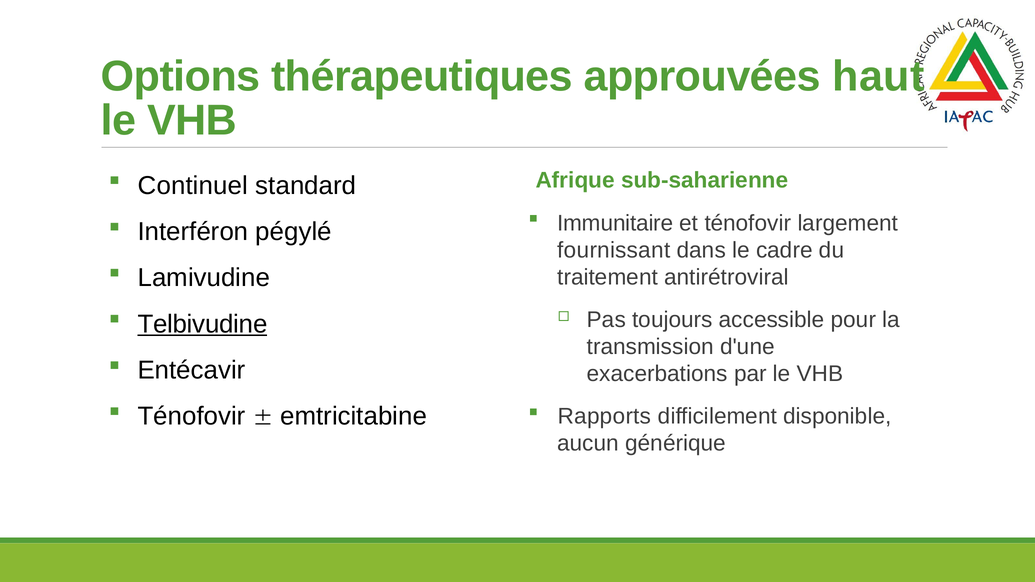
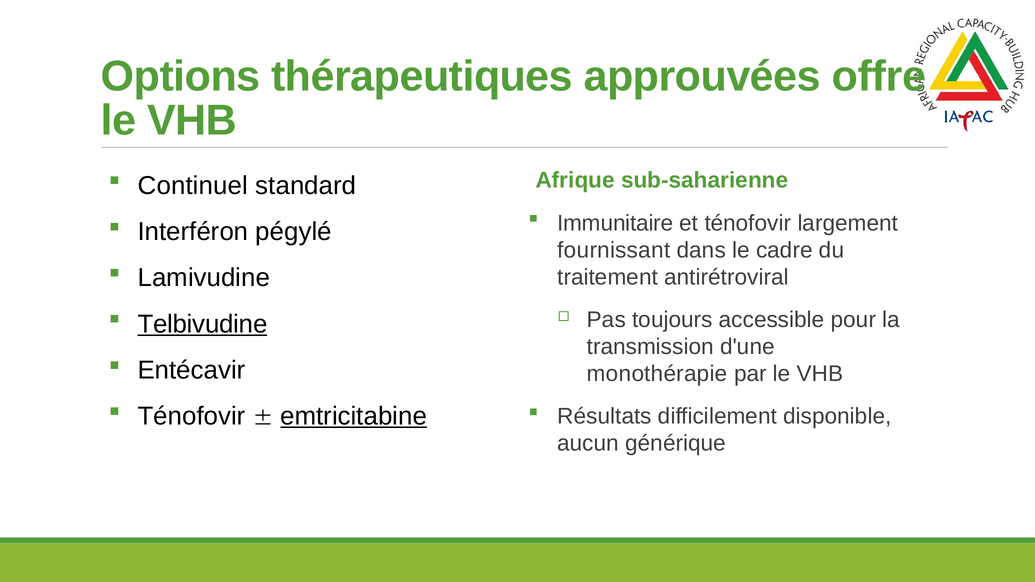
haut: haut -> offre
exacerbations: exacerbations -> monothérapie
emtricitabine underline: none -> present
Rapports: Rapports -> Résultats
